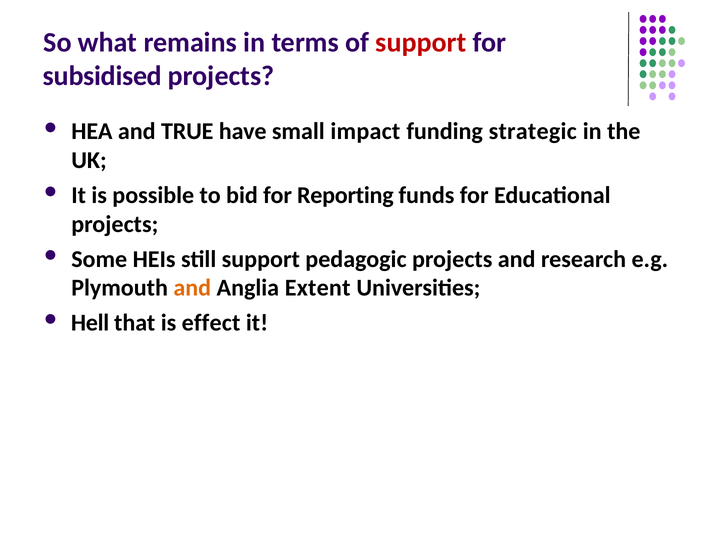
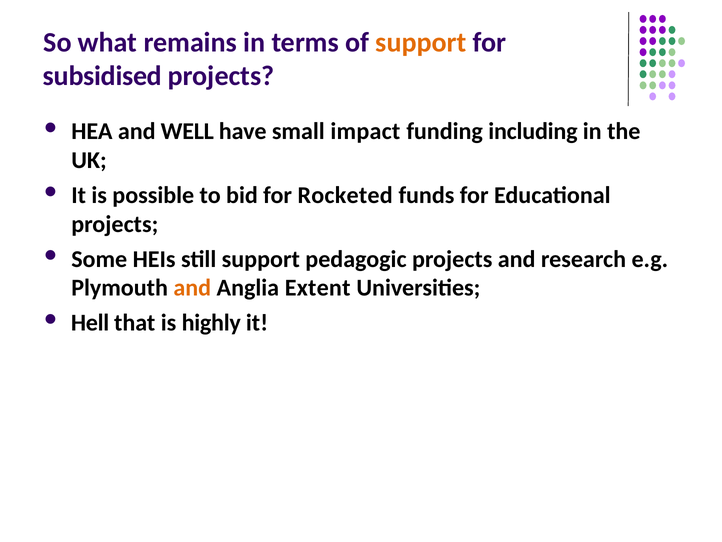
support at (421, 42) colour: red -> orange
TRUE: TRUE -> WELL
strategic: strategic -> including
Reporting: Reporting -> Rocketed
effect: effect -> highly
